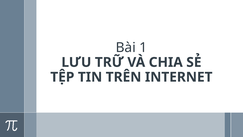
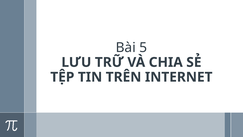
1: 1 -> 5
